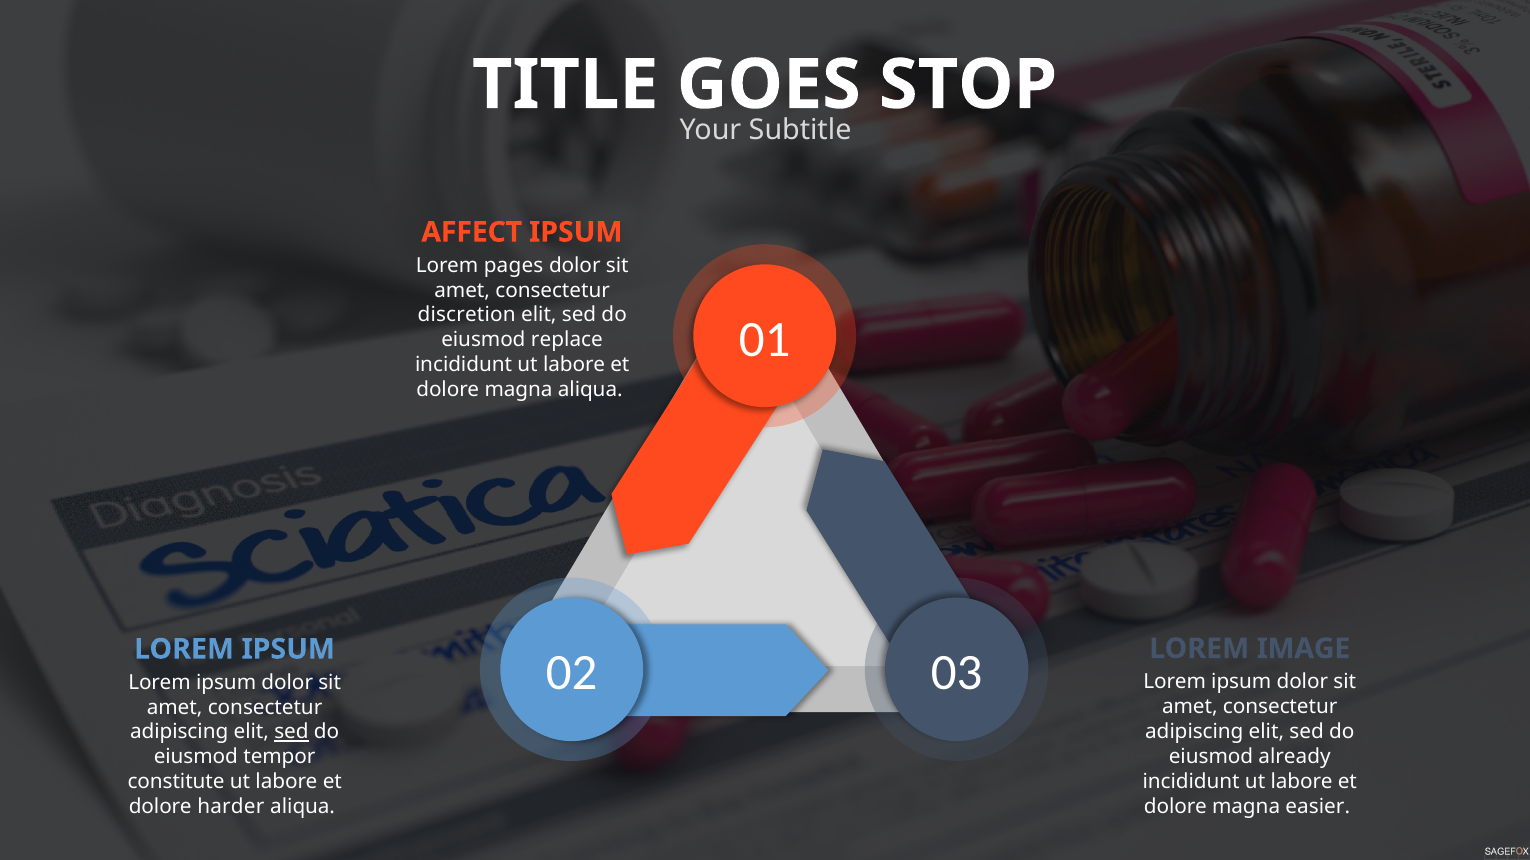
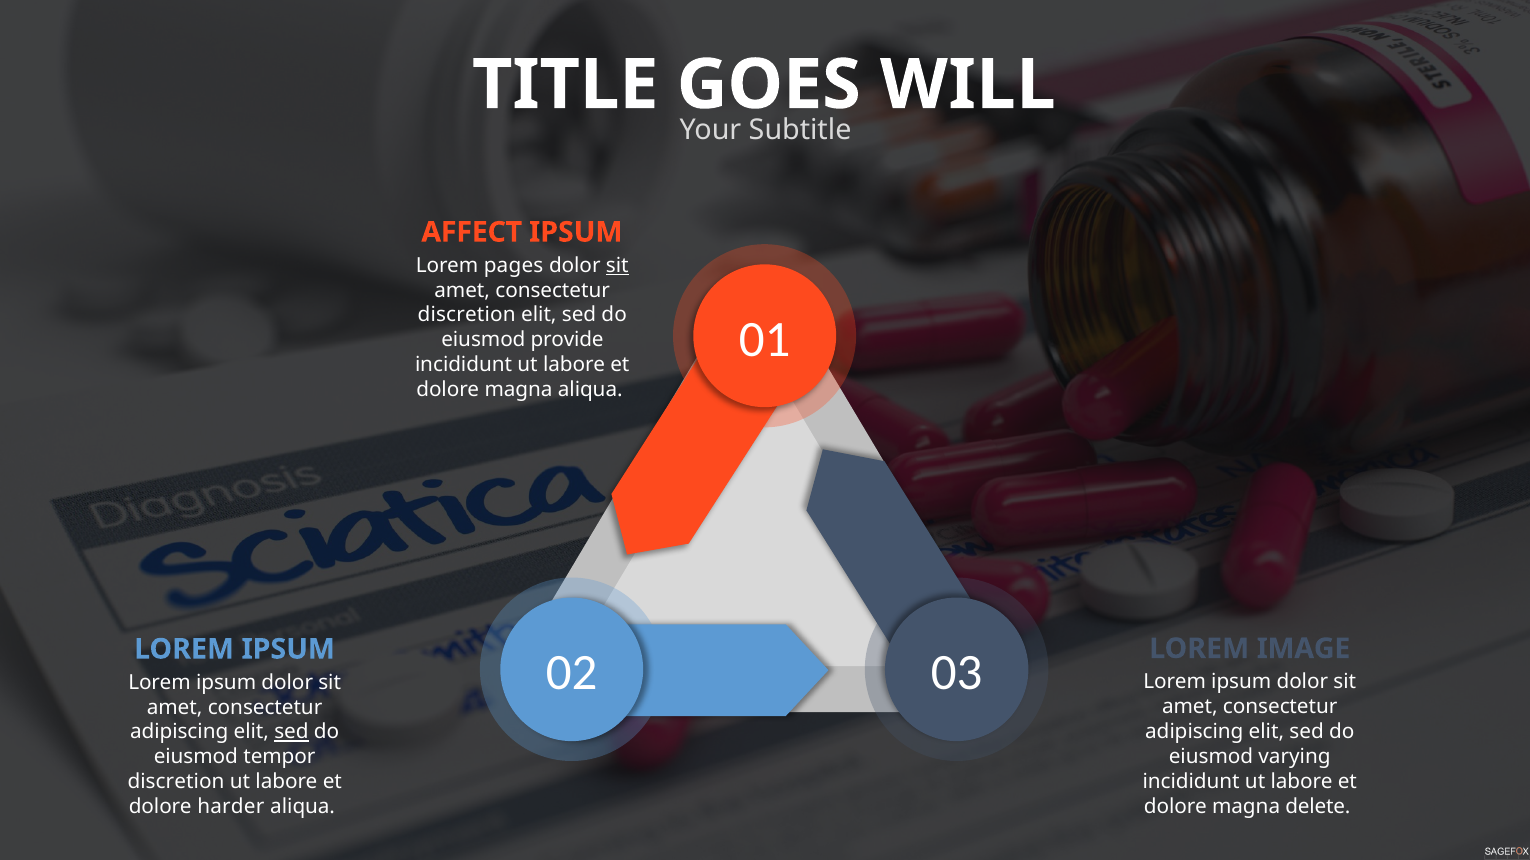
STOP: STOP -> WILL
sit at (617, 266) underline: none -> present
replace: replace -> provide
already: already -> varying
constitute at (176, 782): constitute -> discretion
easier: easier -> delete
